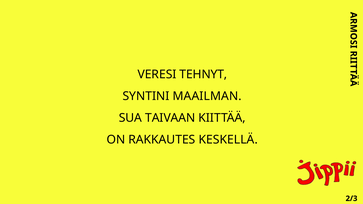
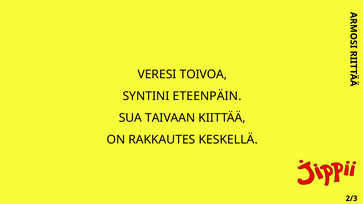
TEHNYT: TEHNYT -> TOIVOA
MAAILMAN: MAAILMAN -> ETEENPÄIN
